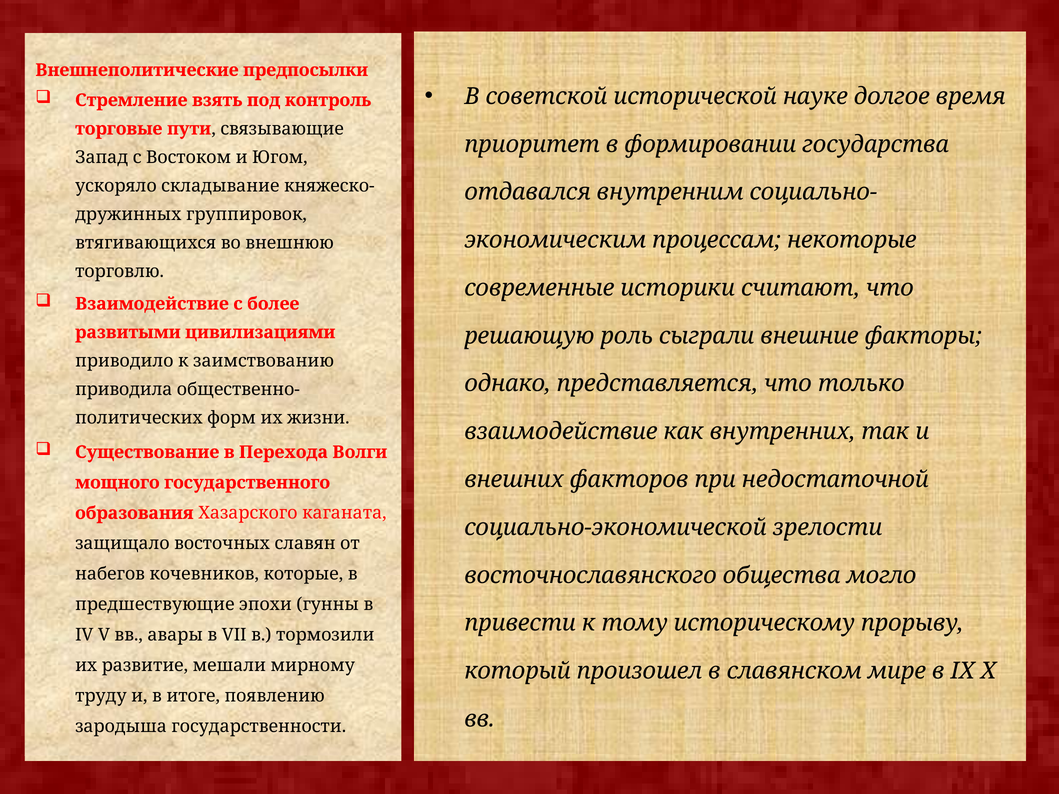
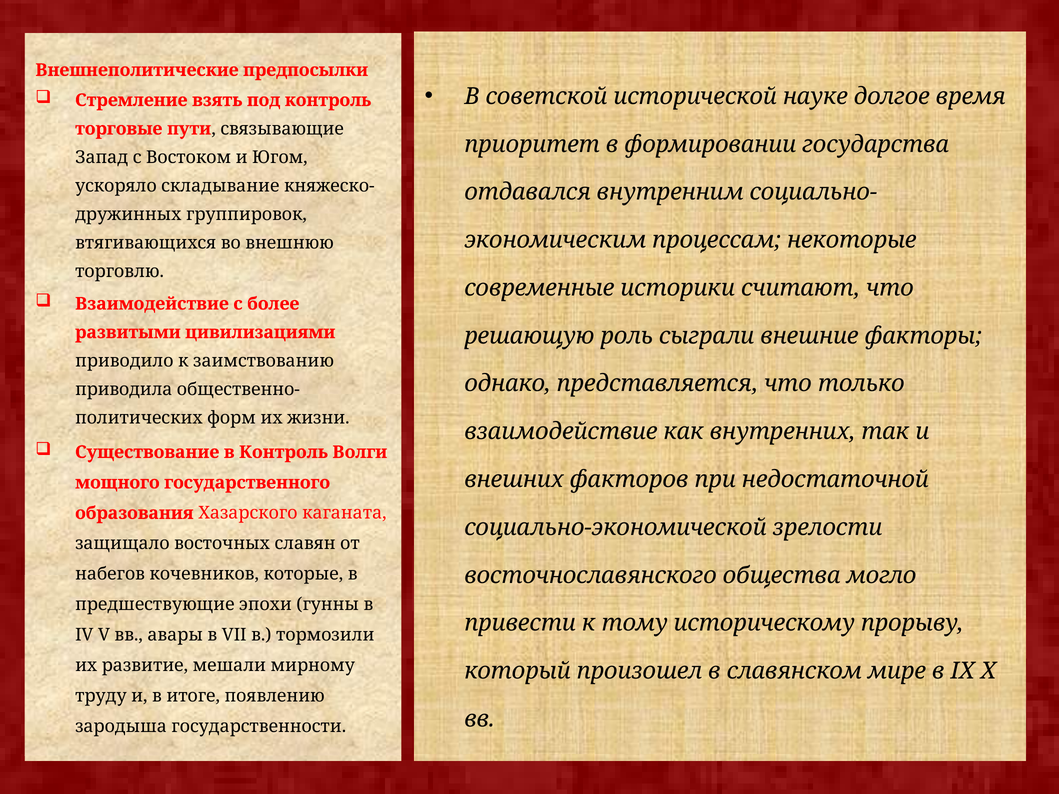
в Перехода: Перехода -> Контроль
